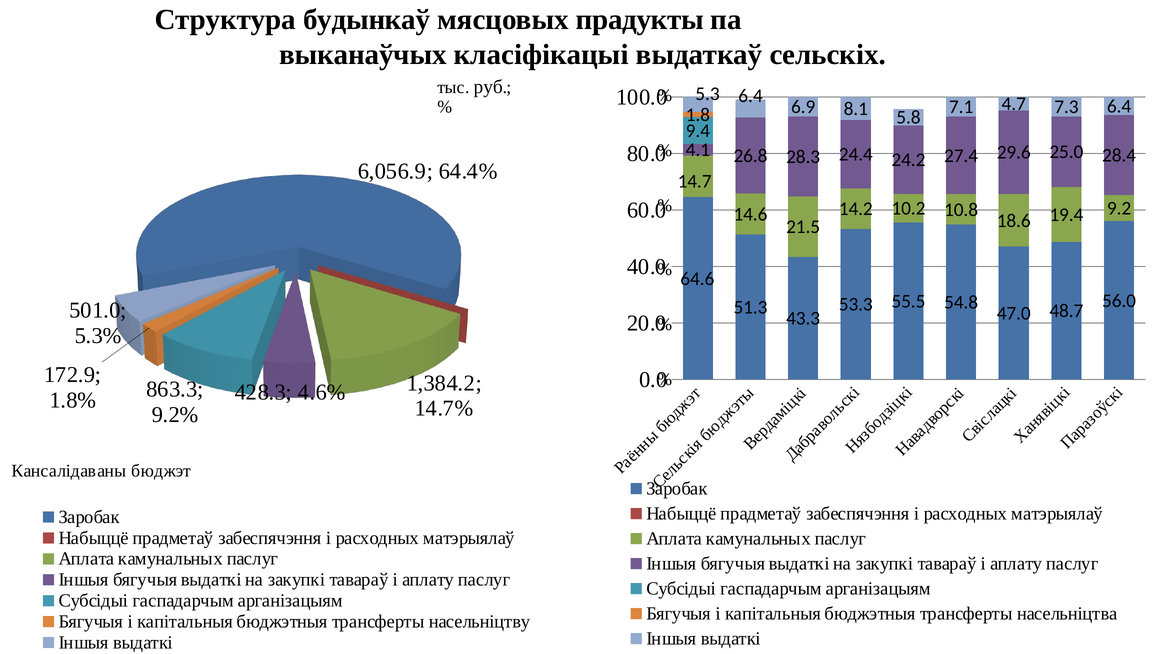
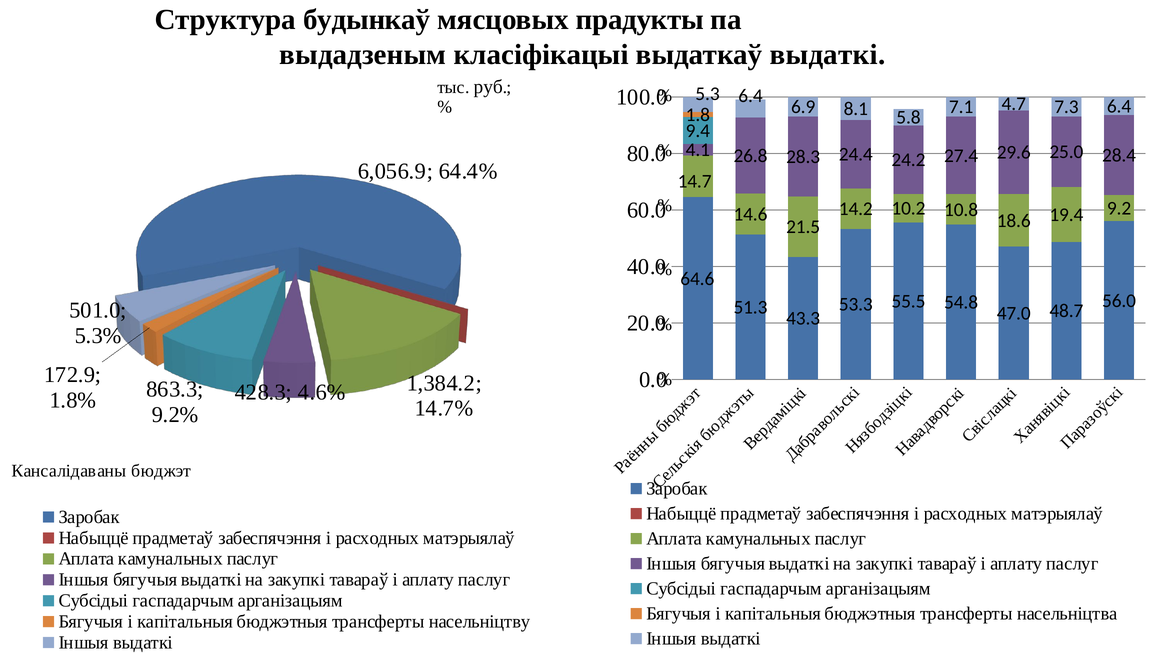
выканаўчых: выканаўчых -> выдадзеным
выдаткаў сельскіх: сельскіх -> выдаткі
